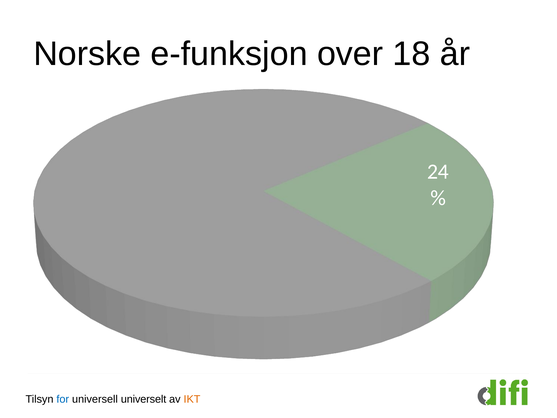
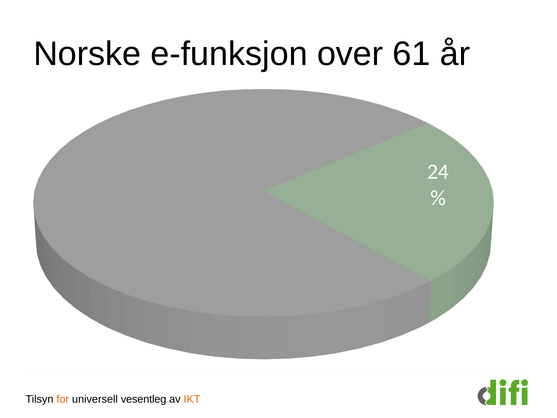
18: 18 -> 61
for colour: blue -> orange
universelt: universelt -> vesentleg
